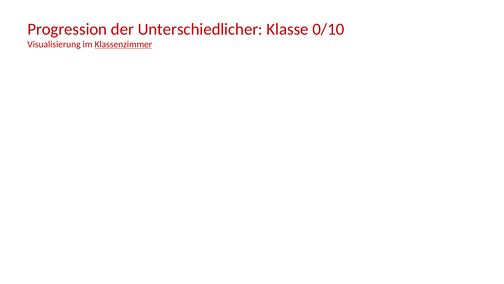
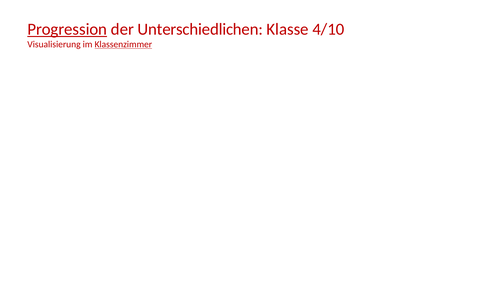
Progression underline: none -> present
Unterschiedlicher: Unterschiedlicher -> Unterschiedlichen
0/10: 0/10 -> 4/10
